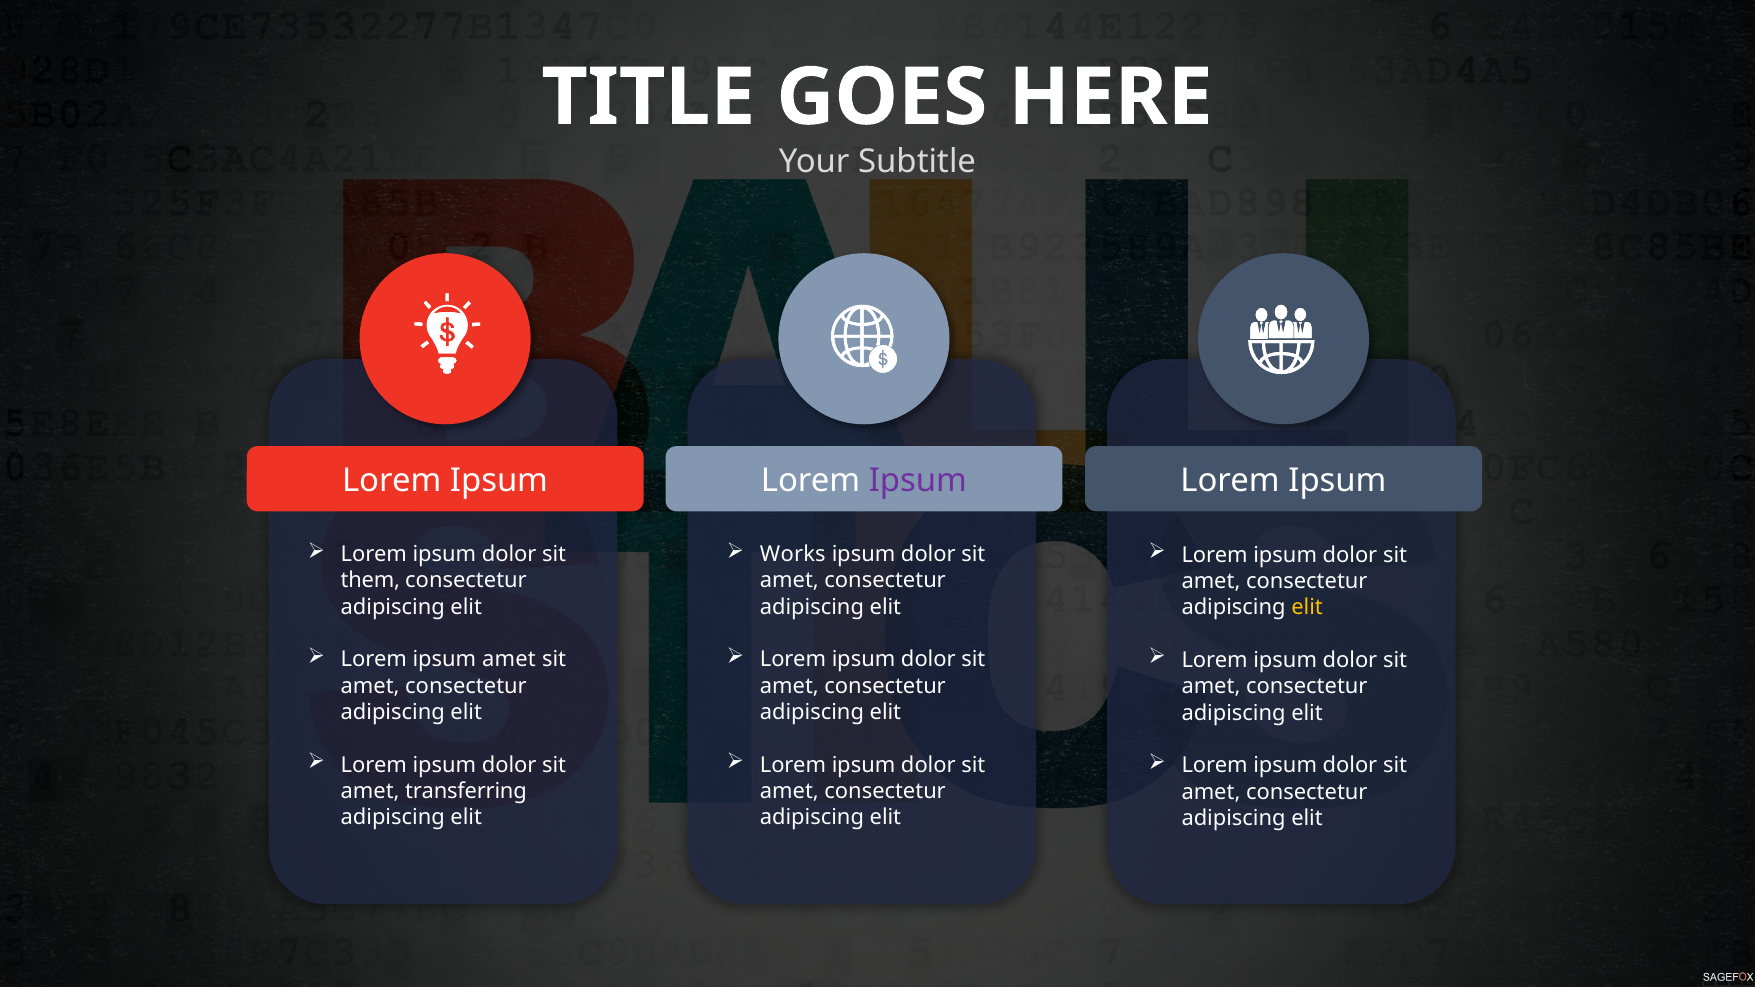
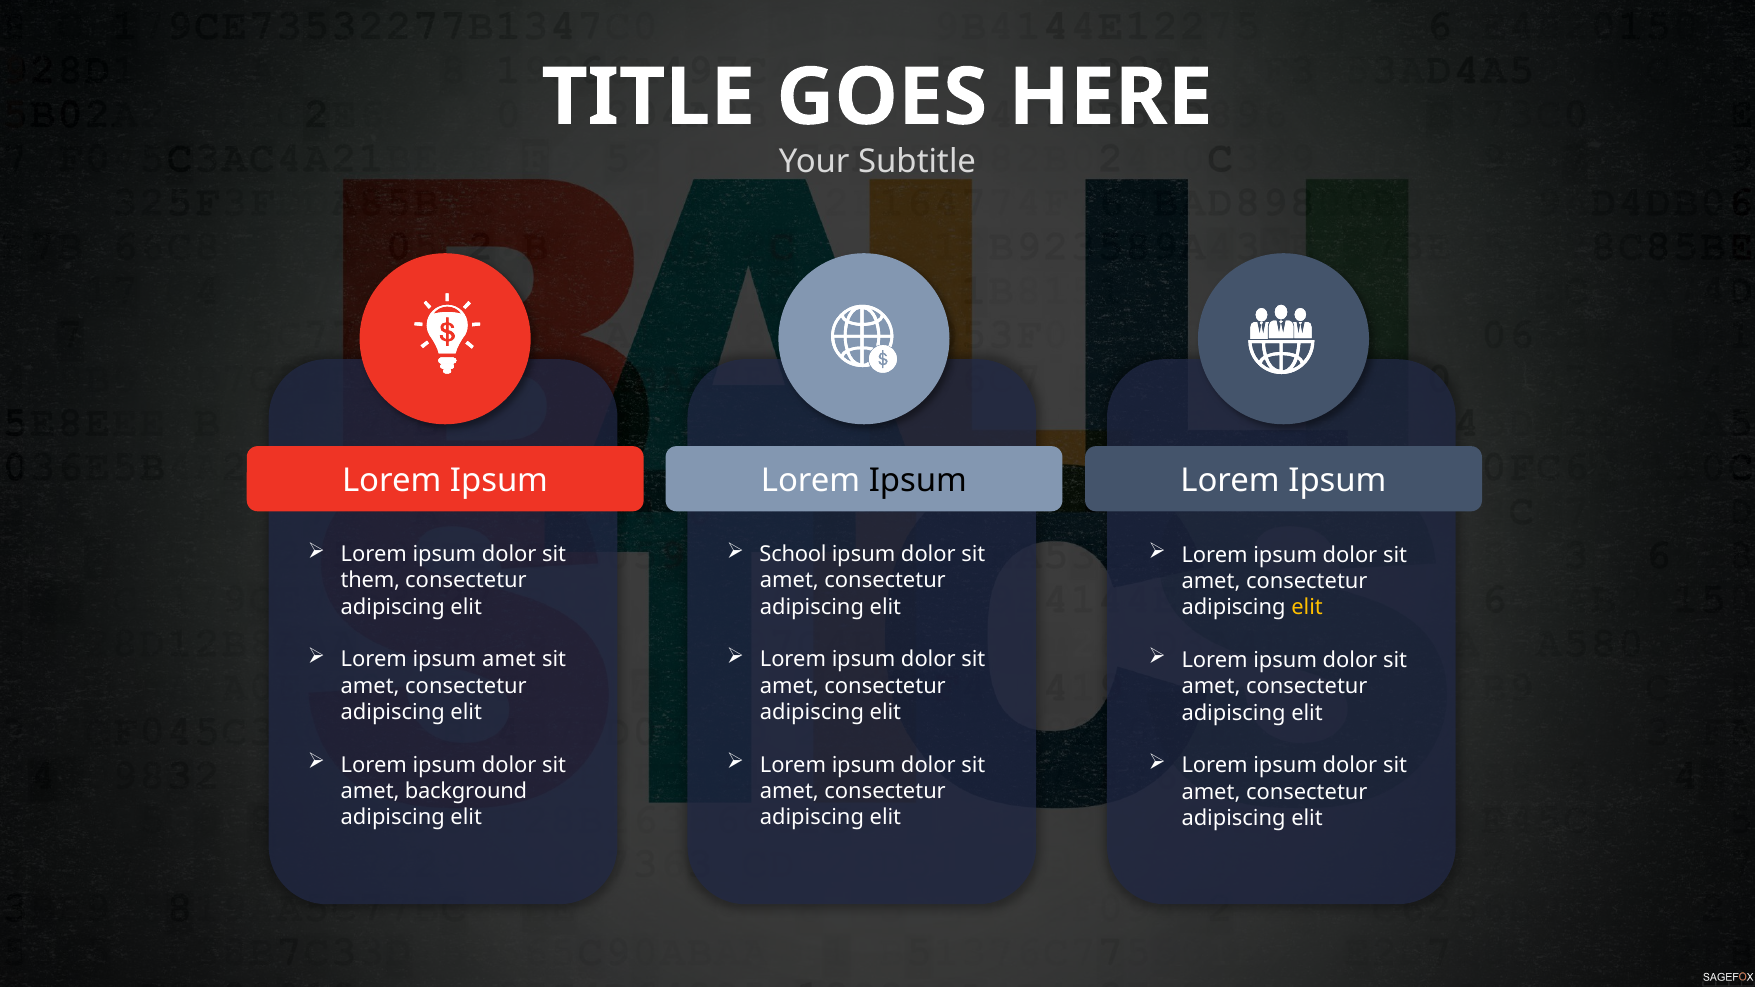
Ipsum at (918, 481) colour: purple -> black
Works: Works -> School
transferring: transferring -> background
